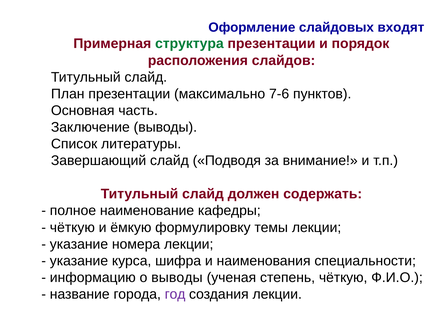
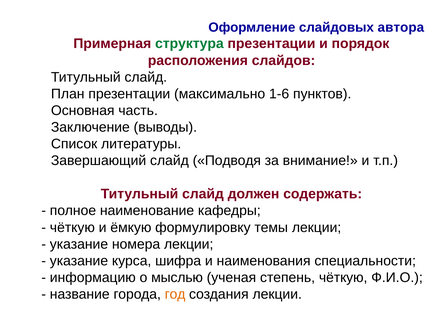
входят: входят -> автора
7-6: 7-6 -> 1-6
о выводы: выводы -> мыслью
год colour: purple -> orange
